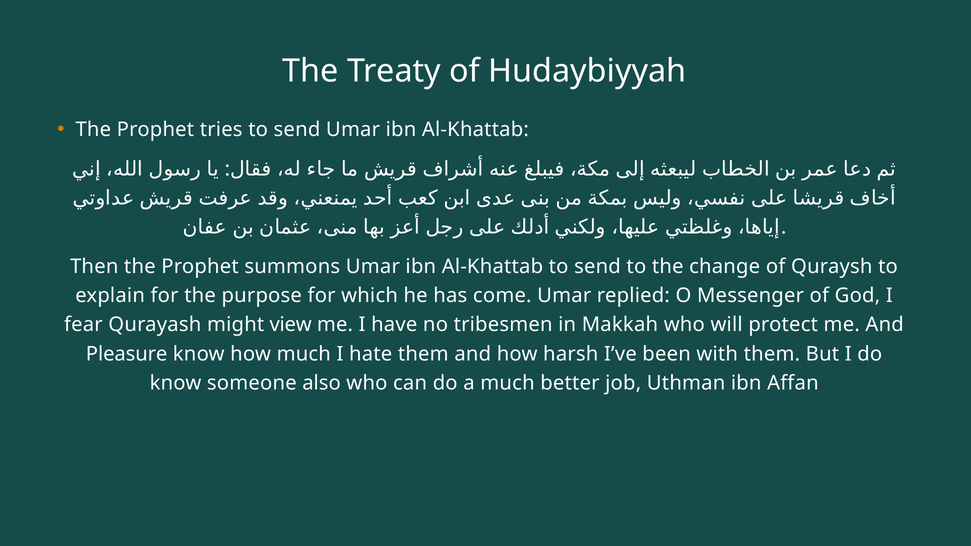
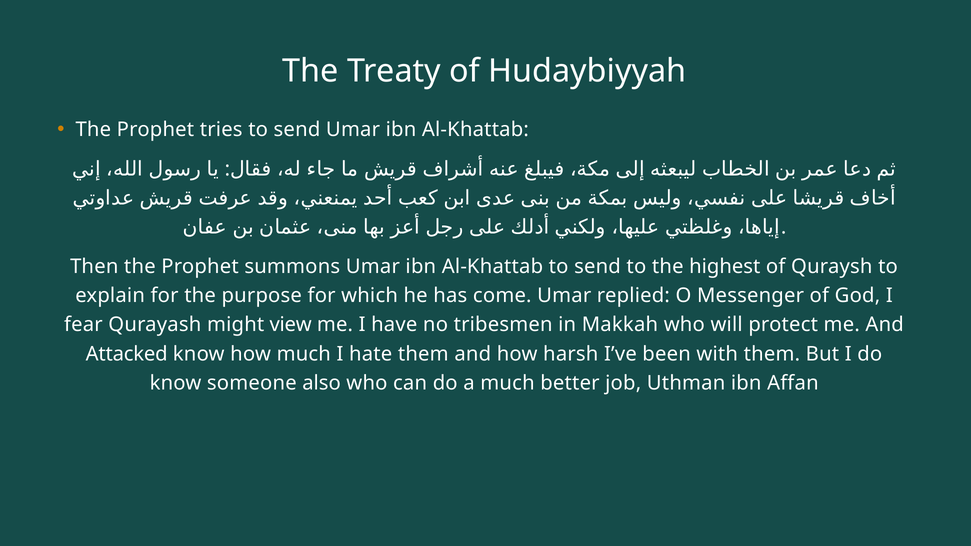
change: change -> highest
Pleasure: Pleasure -> Attacked
